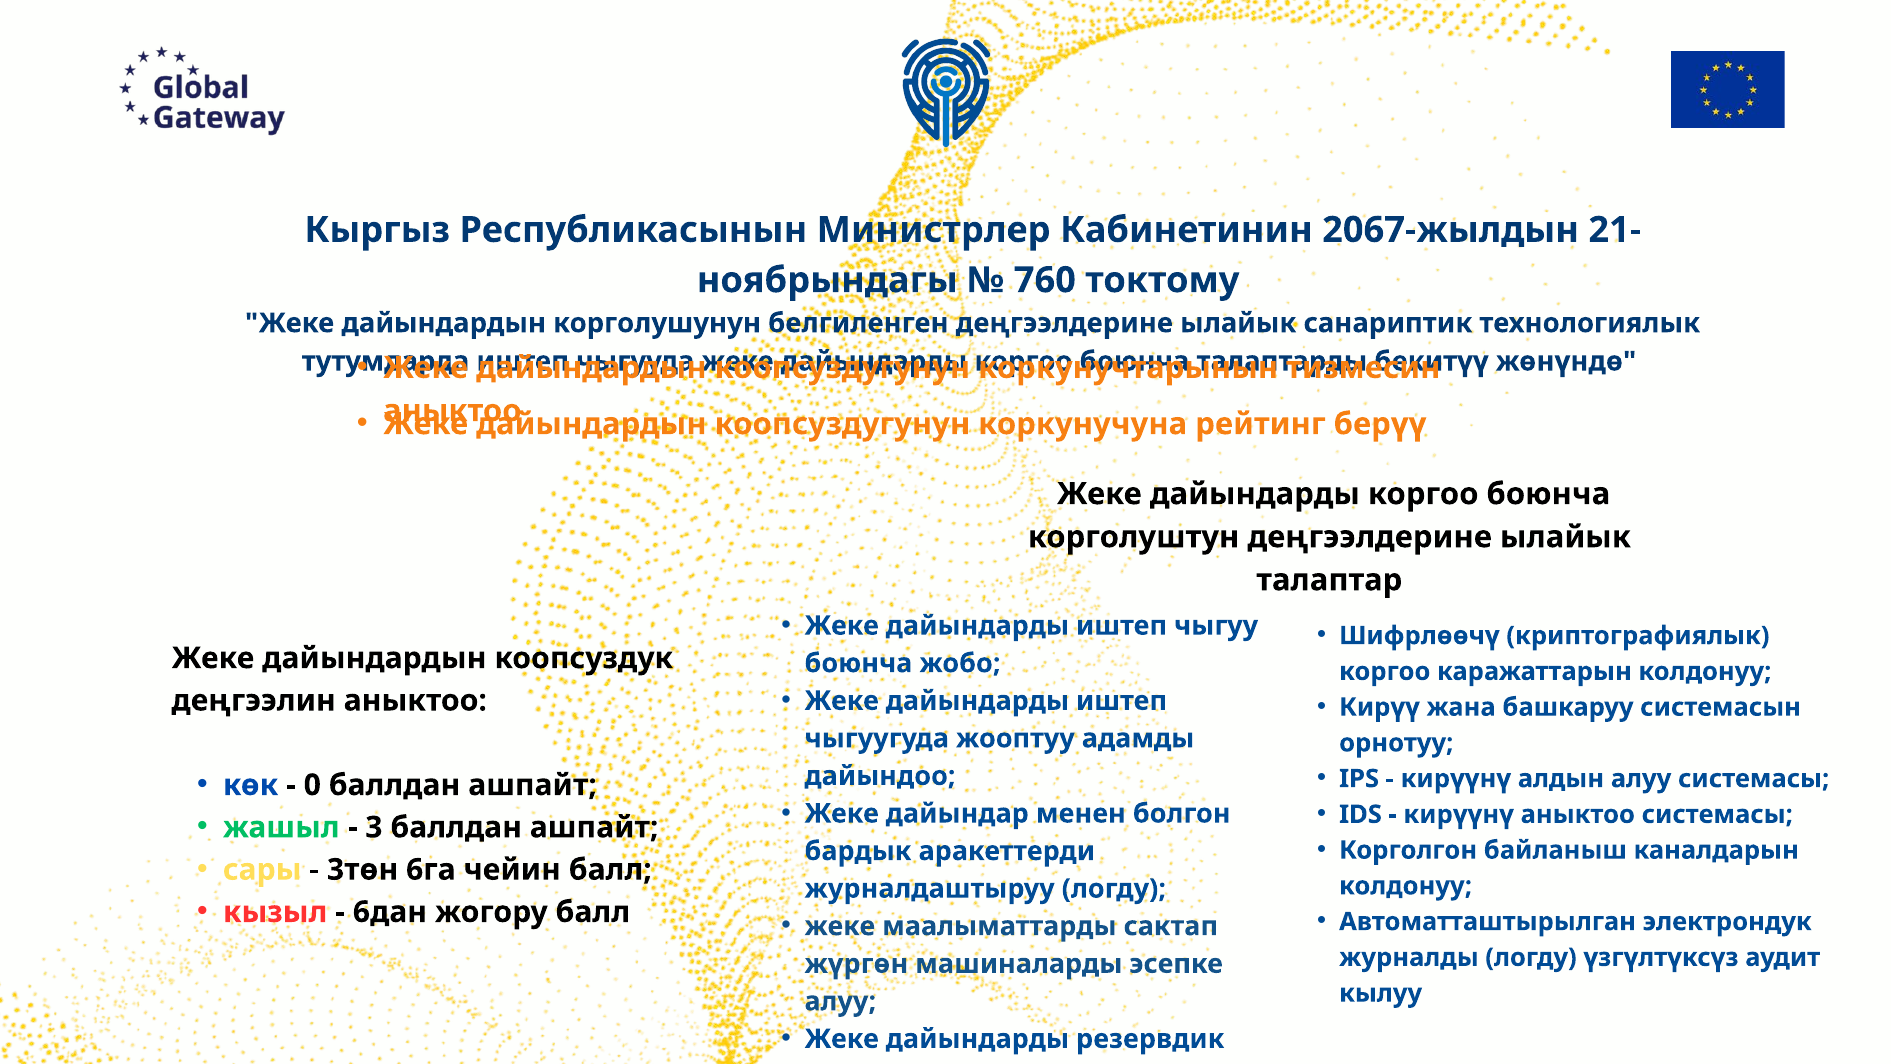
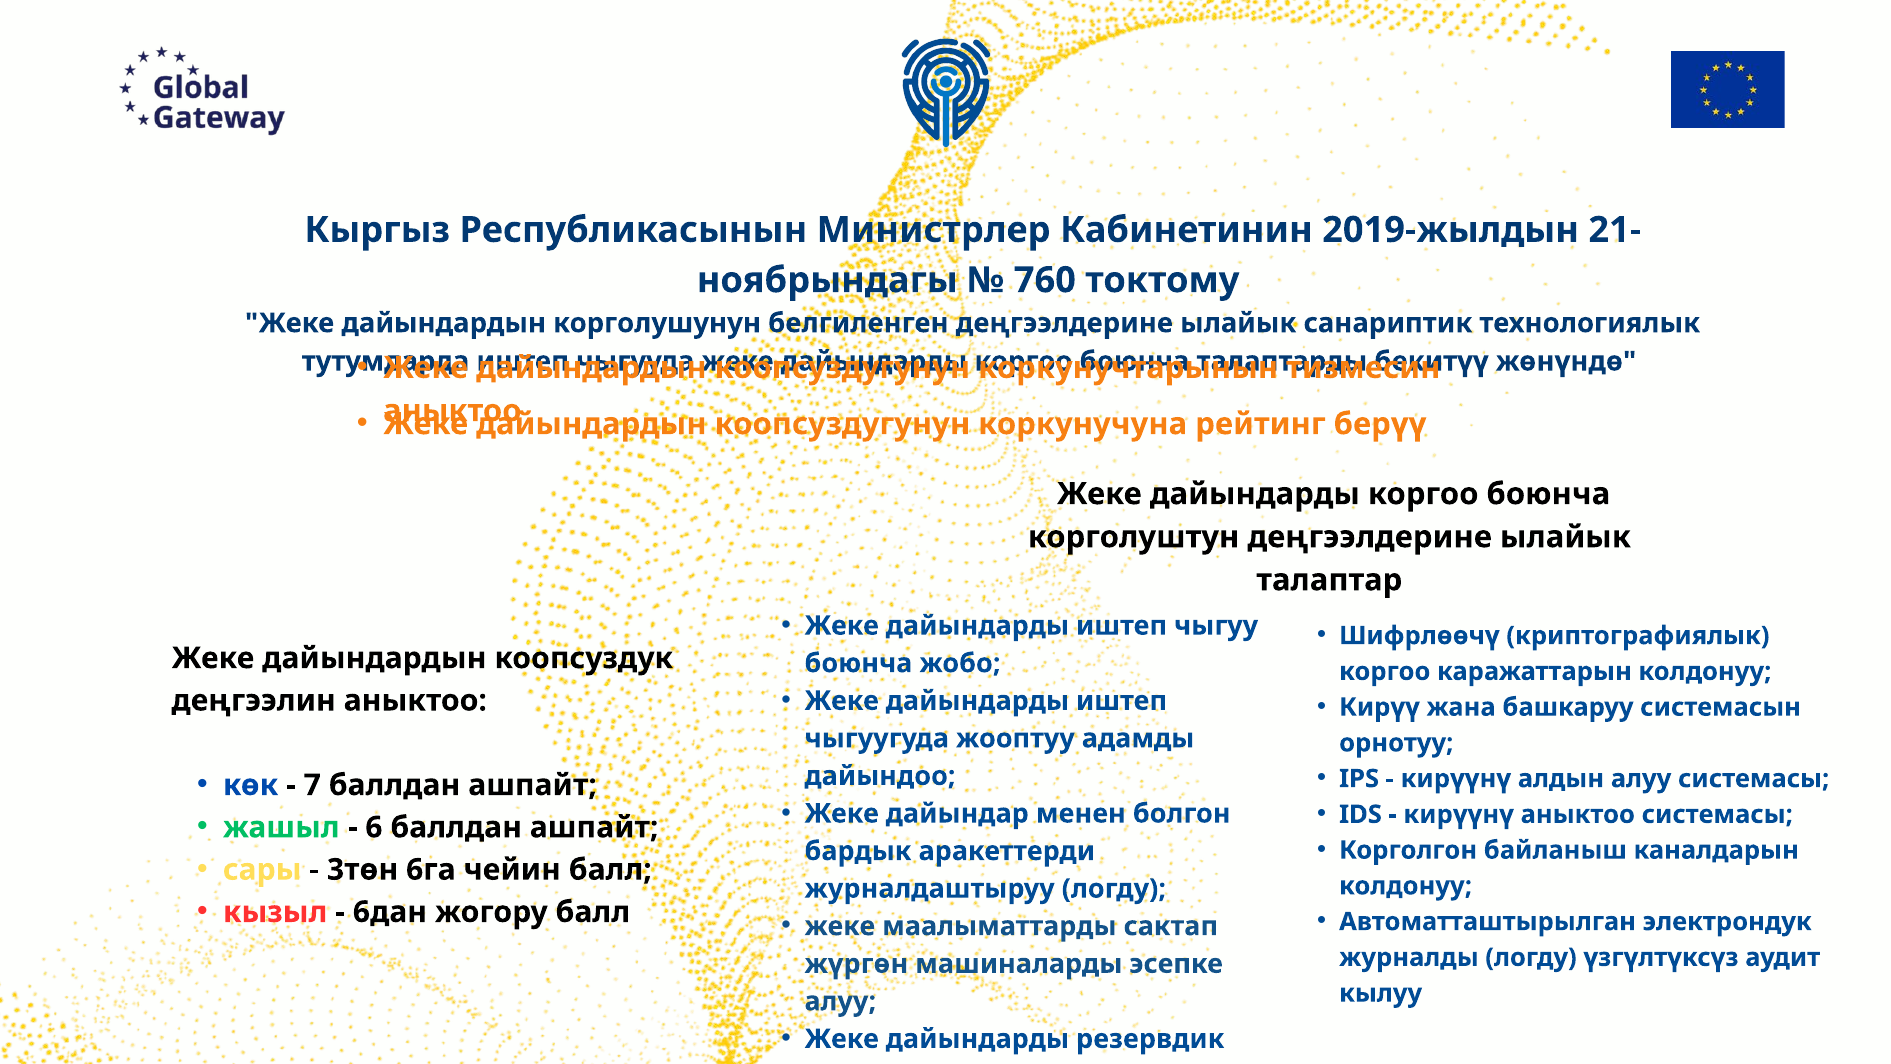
2067-жылдын: 2067-жылдын -> 2019-жылдын
0: 0 -> 7
3: 3 -> 6
